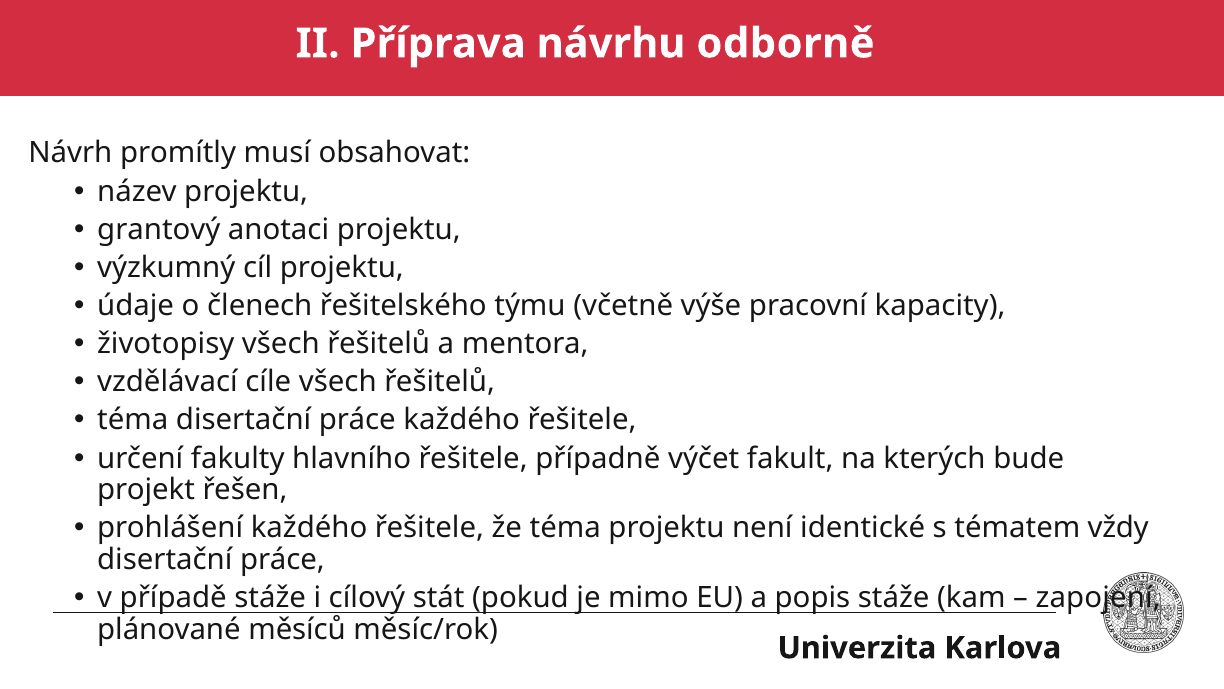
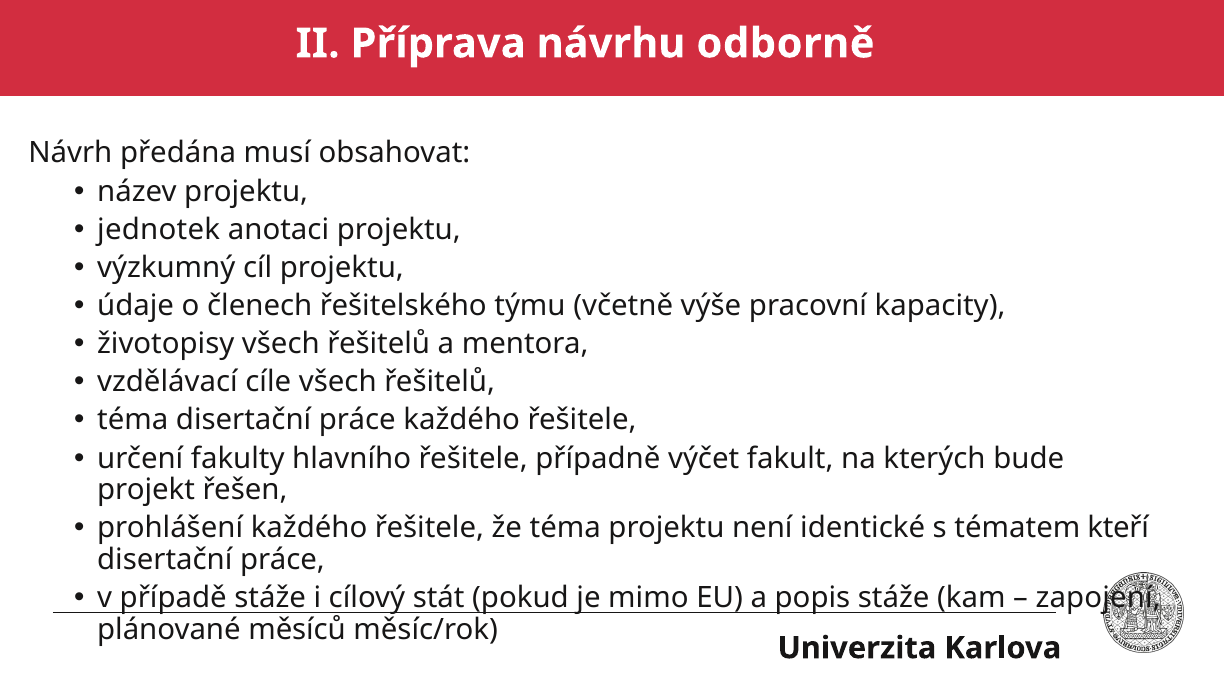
promítly: promítly -> předána
grantový: grantový -> jednotek
vždy: vždy -> kteří
